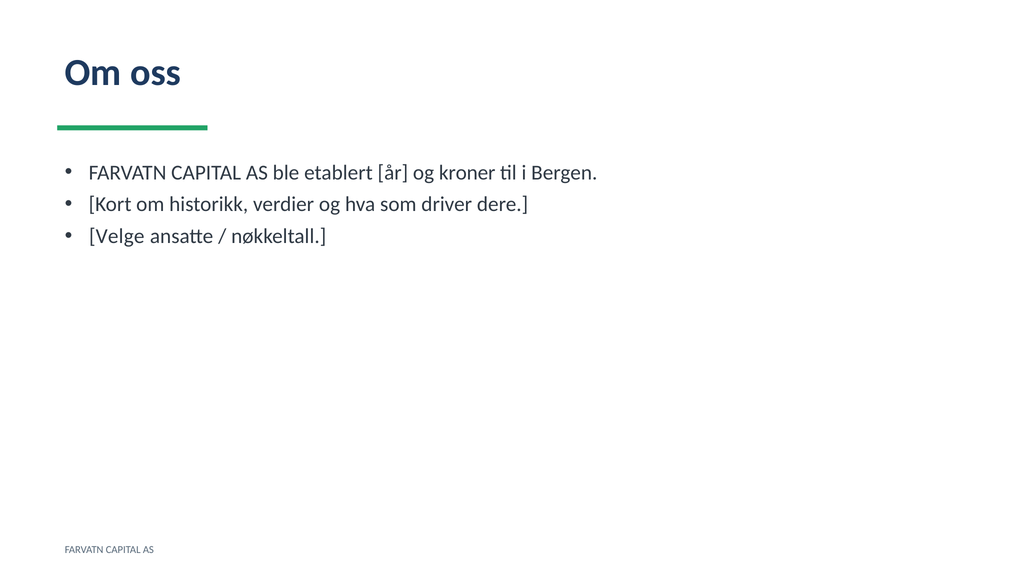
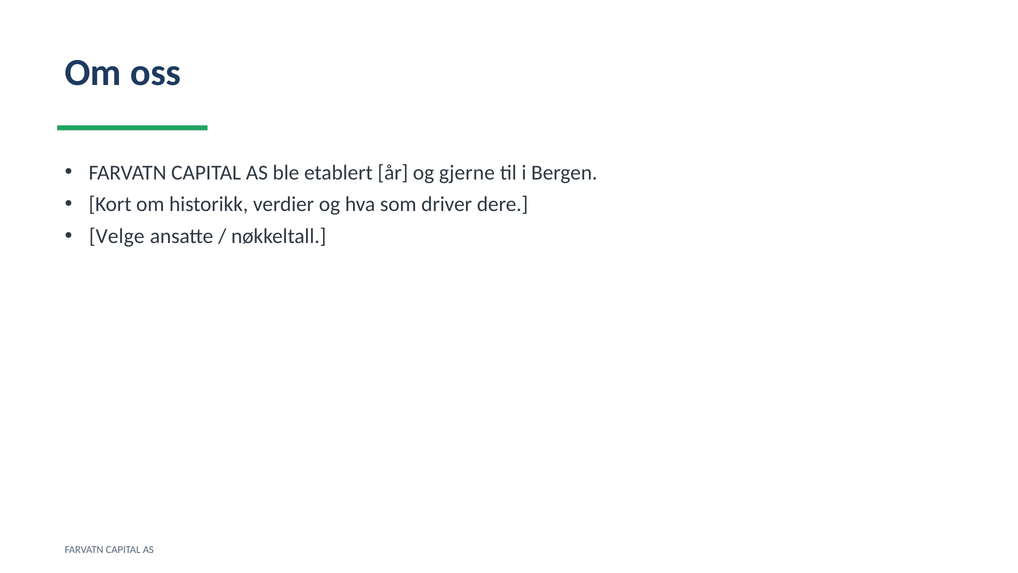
kroner: kroner -> gjerne
